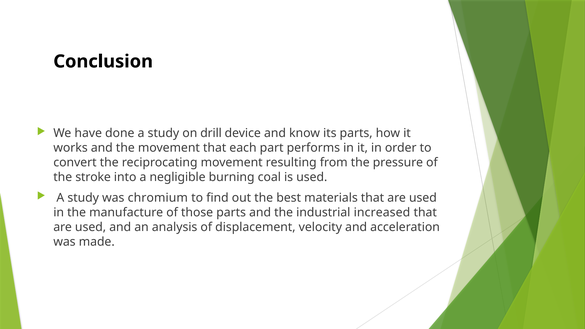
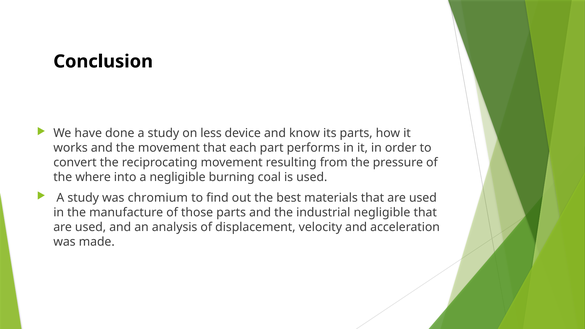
drill: drill -> less
stroke: stroke -> where
industrial increased: increased -> negligible
